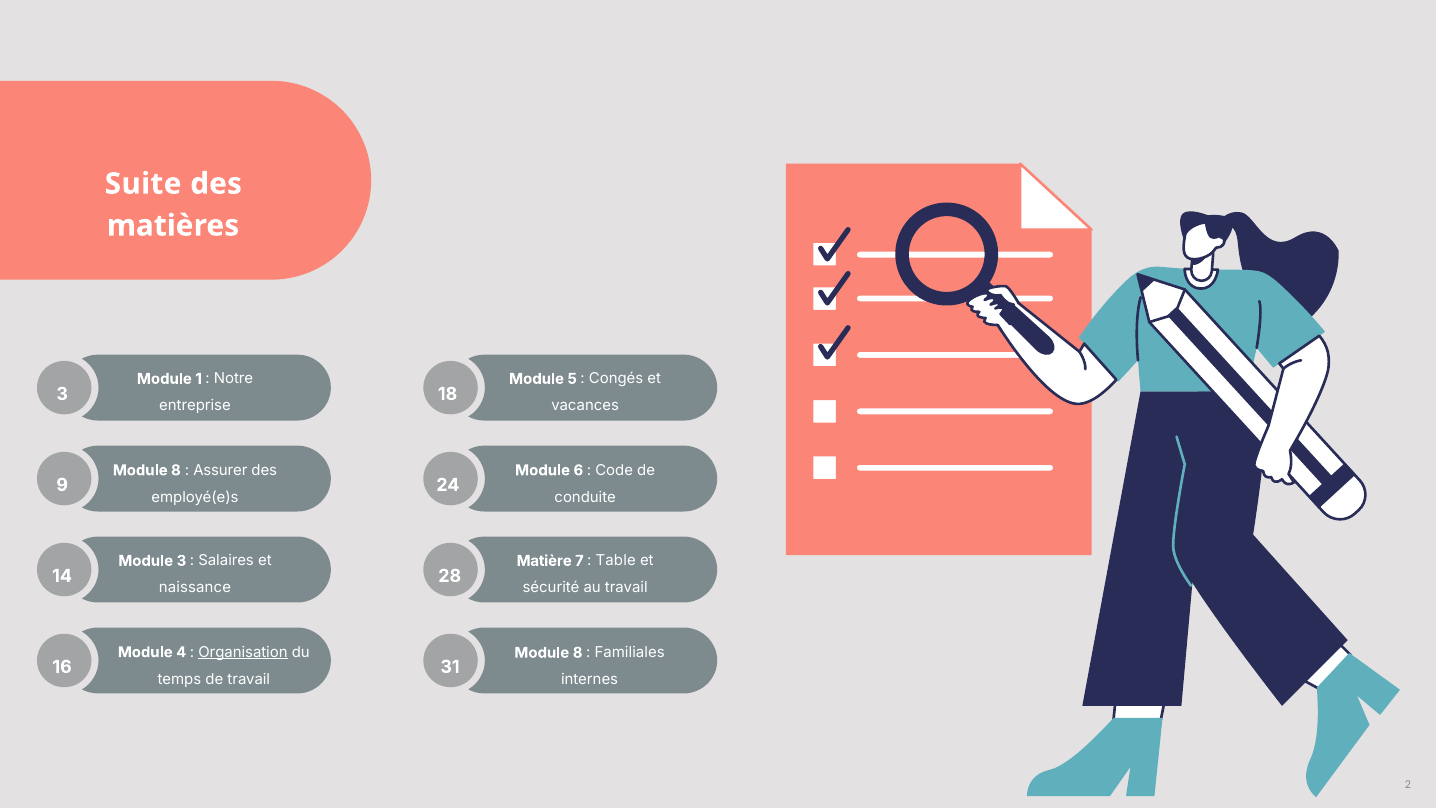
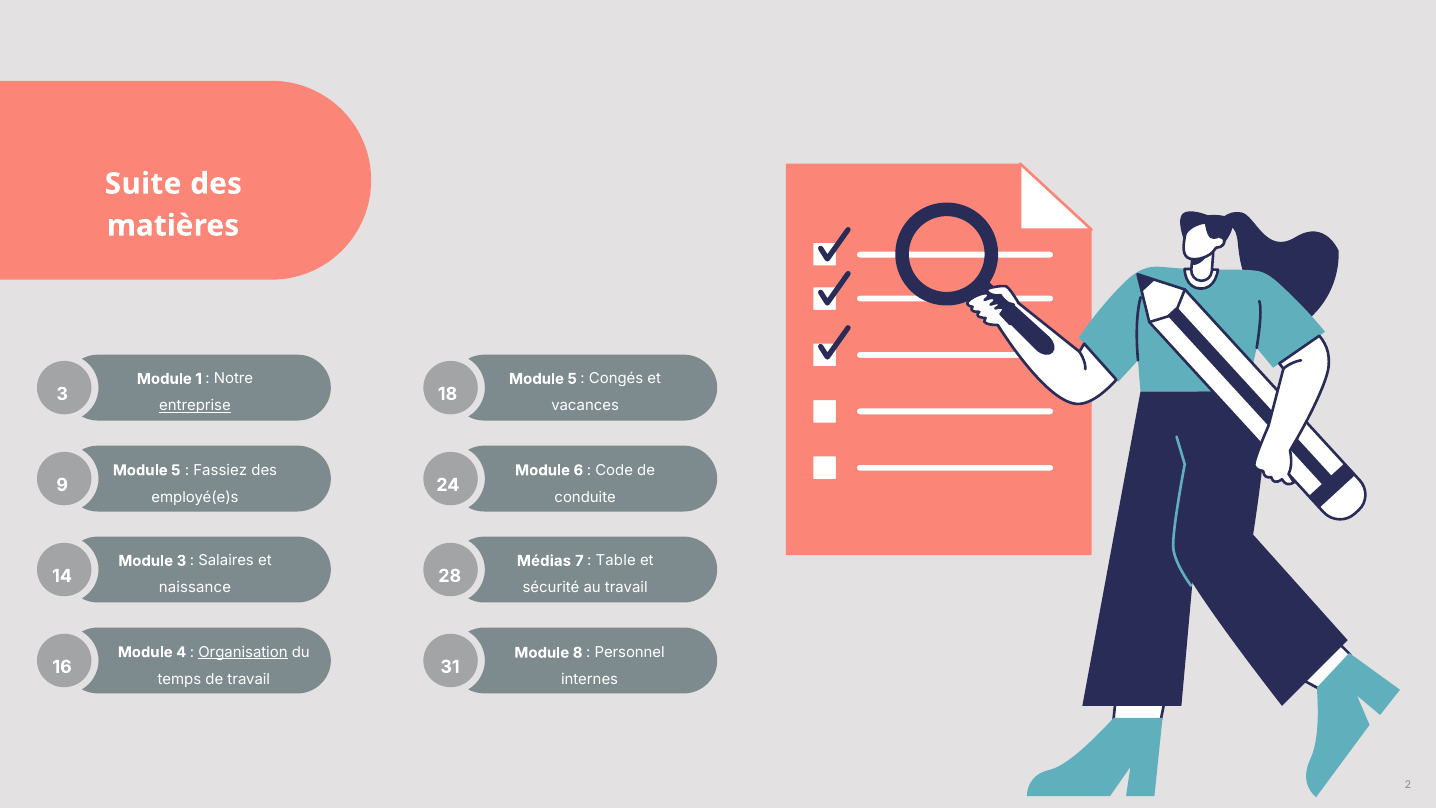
entreprise underline: none -> present
8 at (176, 470): 8 -> 5
Assurer: Assurer -> Fassiez
Matière: Matière -> Médias
Familiales: Familiales -> Personnel
